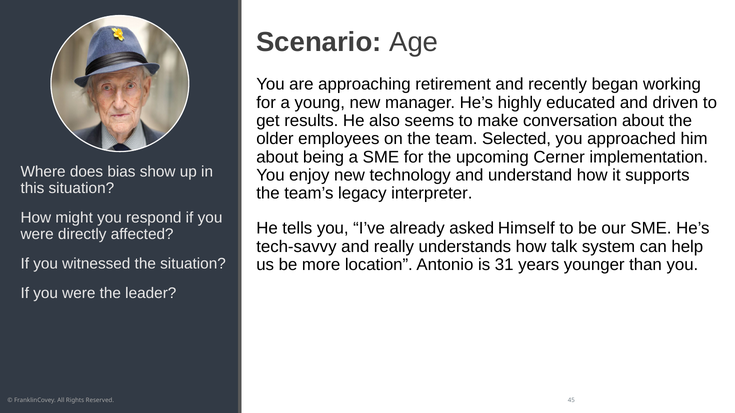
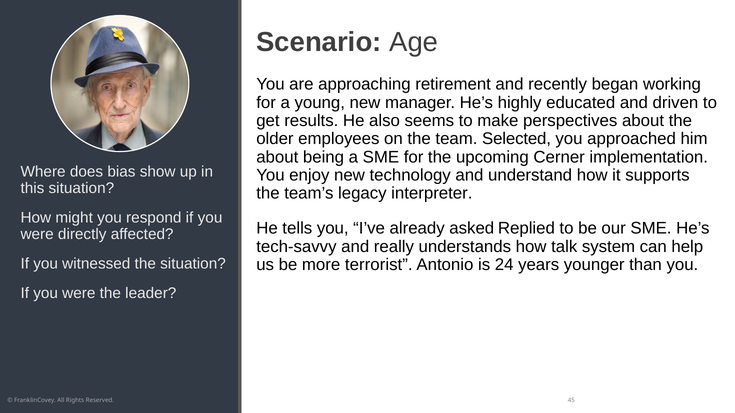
conversation: conversation -> perspectives
Himself: Himself -> Replied
location: location -> terrorist
31: 31 -> 24
